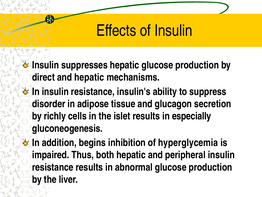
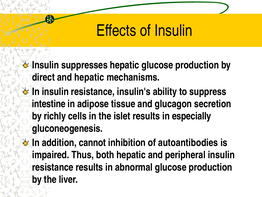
disorder: disorder -> intestine
begins: begins -> cannot
hyperglycemia: hyperglycemia -> autoantibodies
